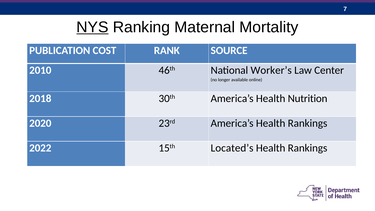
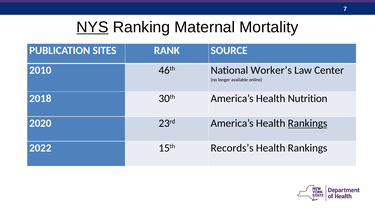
COST: COST -> SITES
Rankings at (308, 123) underline: none -> present
Located’s: Located’s -> Records’s
